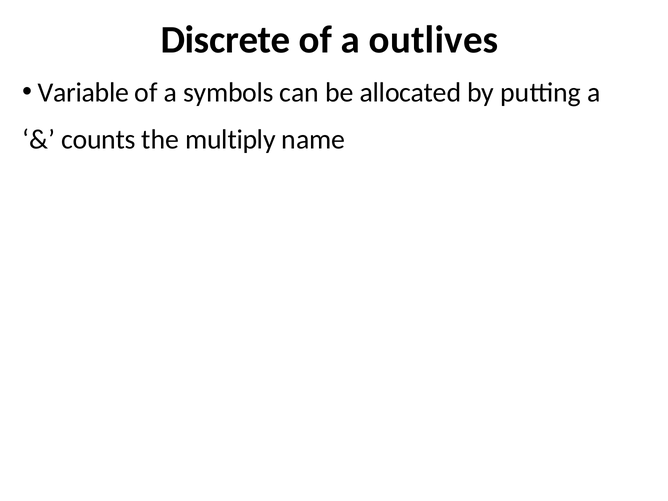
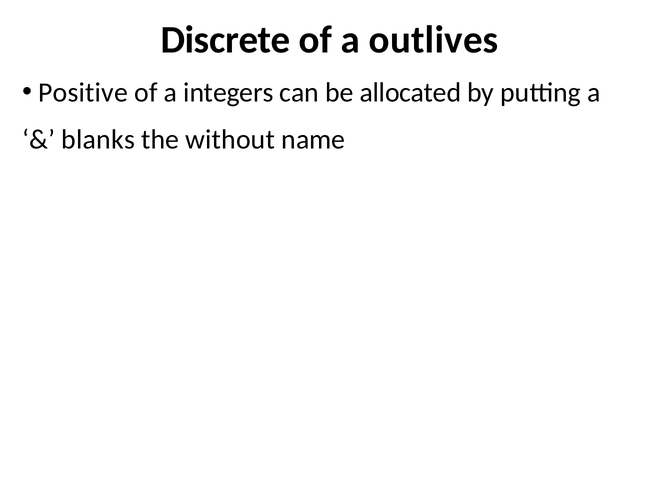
Variable: Variable -> Positive
symbols: symbols -> integers
counts: counts -> blanks
multiply: multiply -> without
